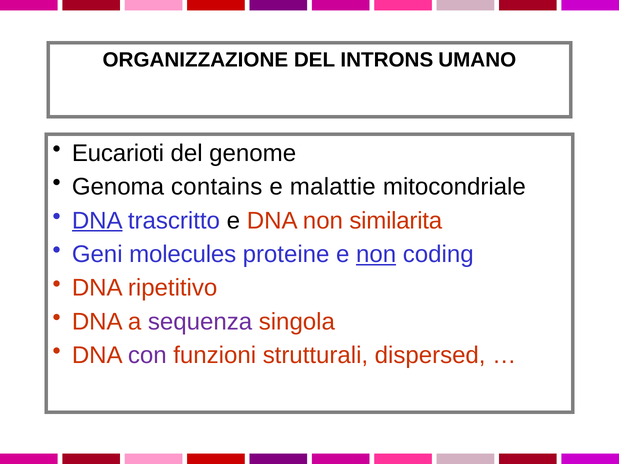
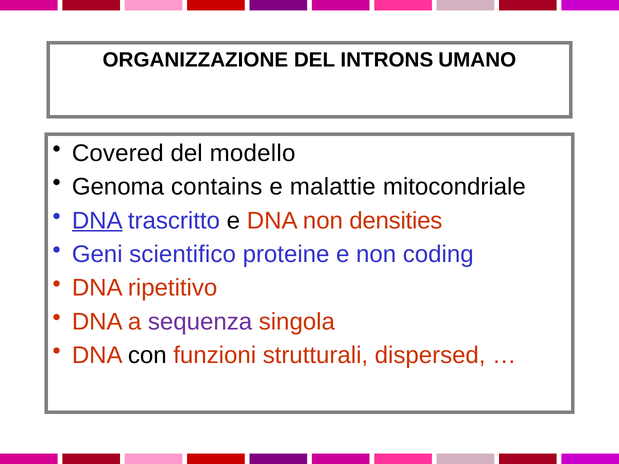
Eucarioti: Eucarioti -> Covered
genome: genome -> modello
similarita: similarita -> densities
molecules: molecules -> scientifico
non at (376, 254) underline: present -> none
con colour: purple -> black
